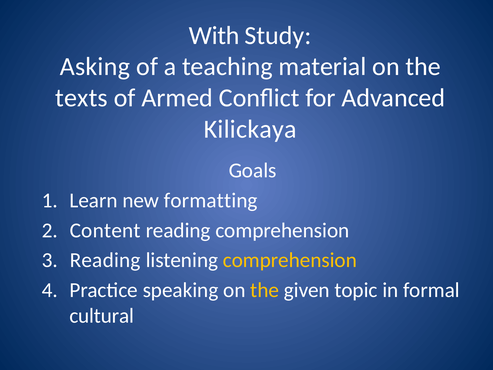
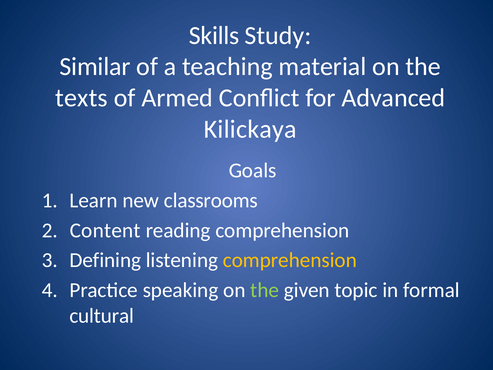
With: With -> Skills
Asking: Asking -> Similar
formatting: formatting -> classrooms
Reading at (105, 260): Reading -> Defining
the at (265, 290) colour: yellow -> light green
